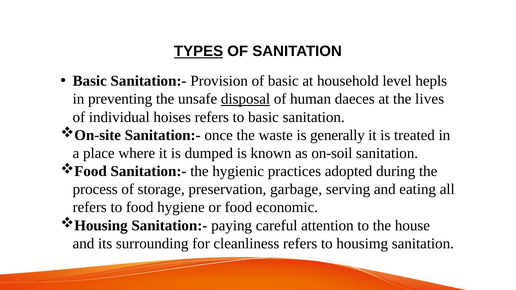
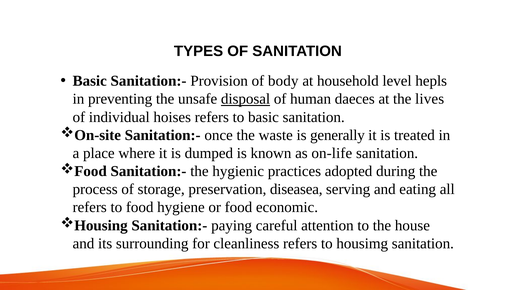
TYPES underline: present -> none
of basic: basic -> body
on-soil: on-soil -> on-life
garbage: garbage -> diseasea
